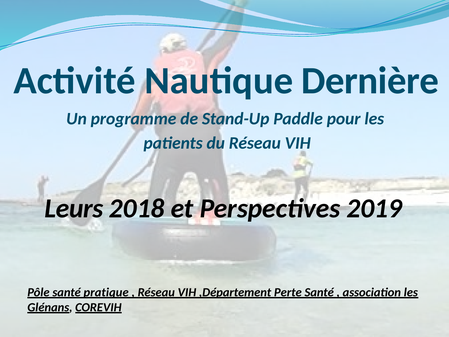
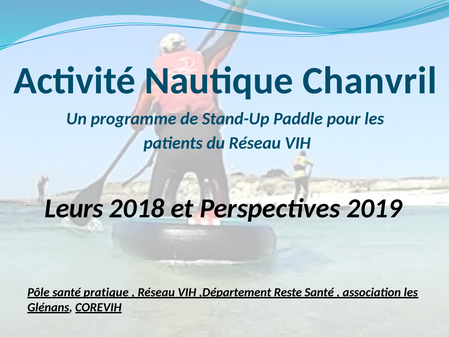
Dernière: Dernière -> Chanvril
Perte: Perte -> Reste
